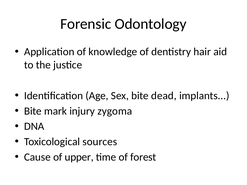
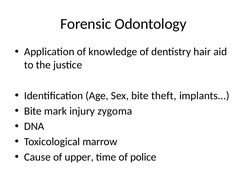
dead: dead -> theft
sources: sources -> marrow
forest: forest -> police
